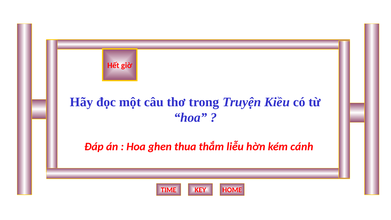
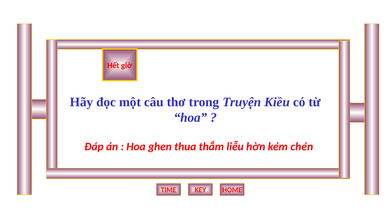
cánh: cánh -> chén
